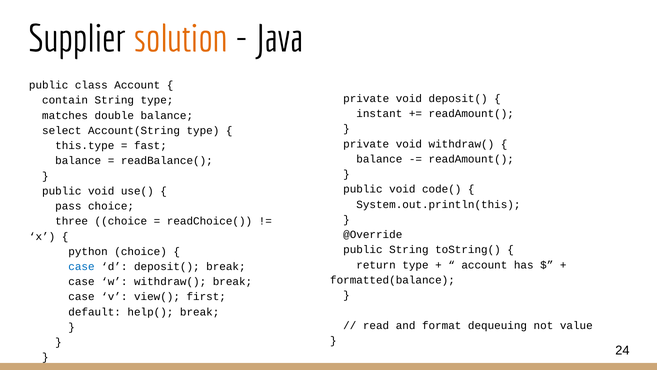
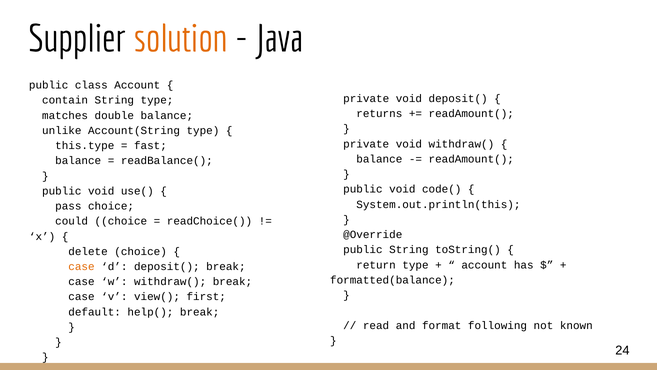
instant: instant -> returns
select: select -> unlike
three: three -> could
python: python -> delete
case at (81, 266) colour: blue -> orange
dequeuing: dequeuing -> following
value: value -> known
